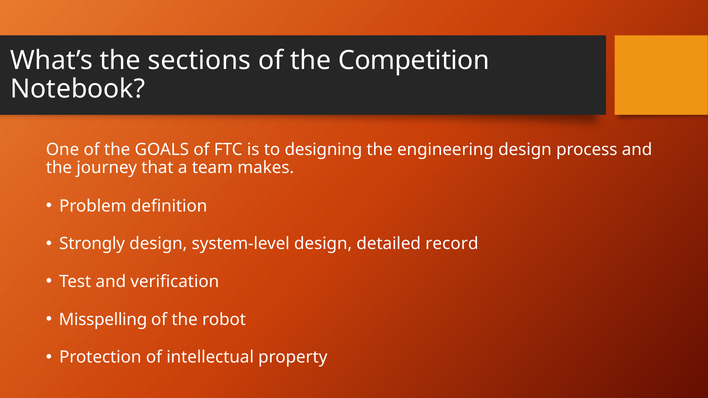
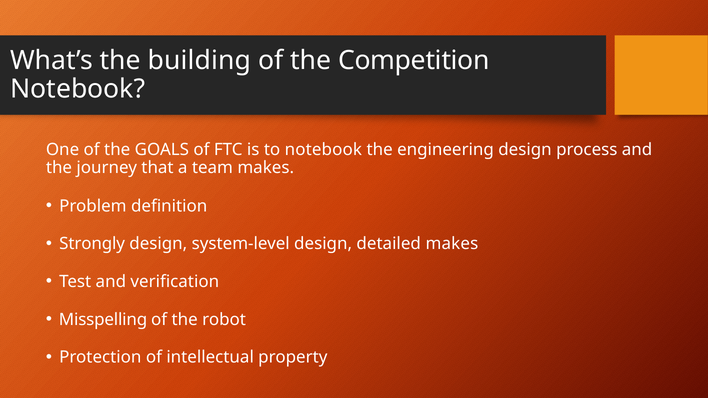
sections: sections -> building
to designing: designing -> notebook
detailed record: record -> makes
